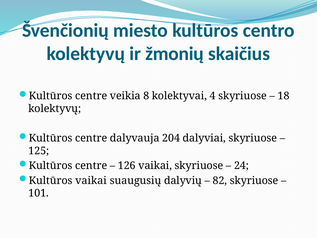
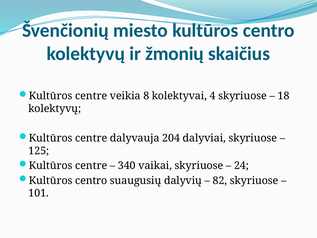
126: 126 -> 340
vaikai at (91, 180): vaikai -> centro
